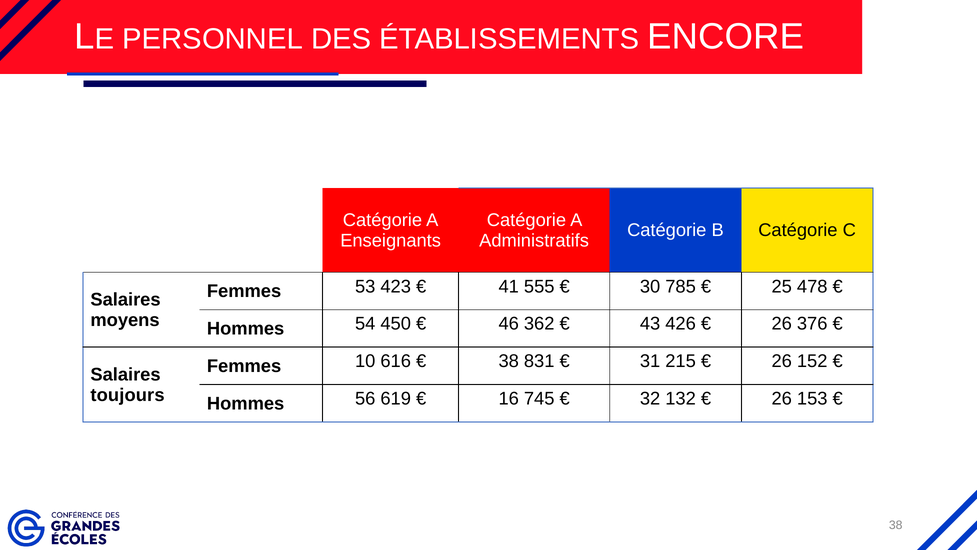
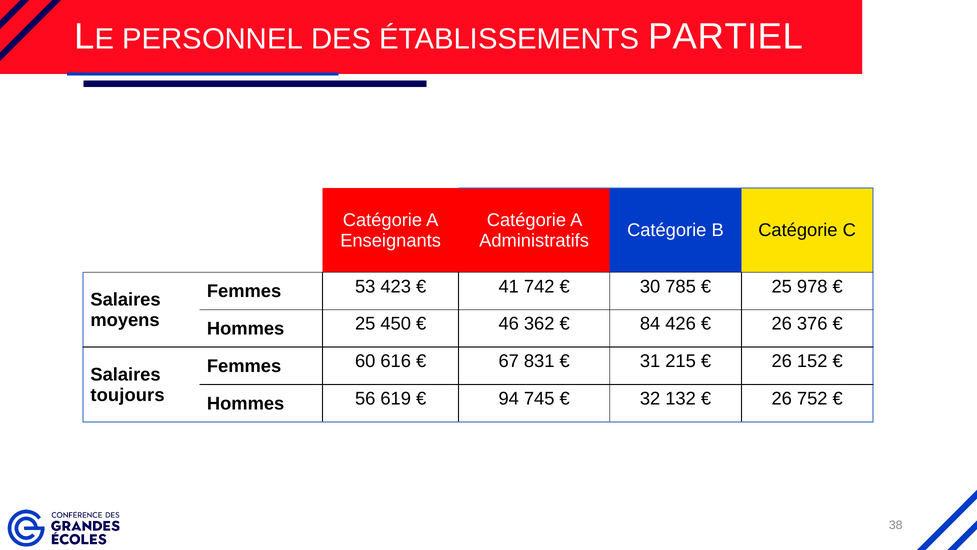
ENCORE: ENCORE -> PARTIEL
555: 555 -> 742
478: 478 -> 978
Hommes 54: 54 -> 25
43: 43 -> 84
10: 10 -> 60
38 at (509, 361): 38 -> 67
16: 16 -> 94
153: 153 -> 752
